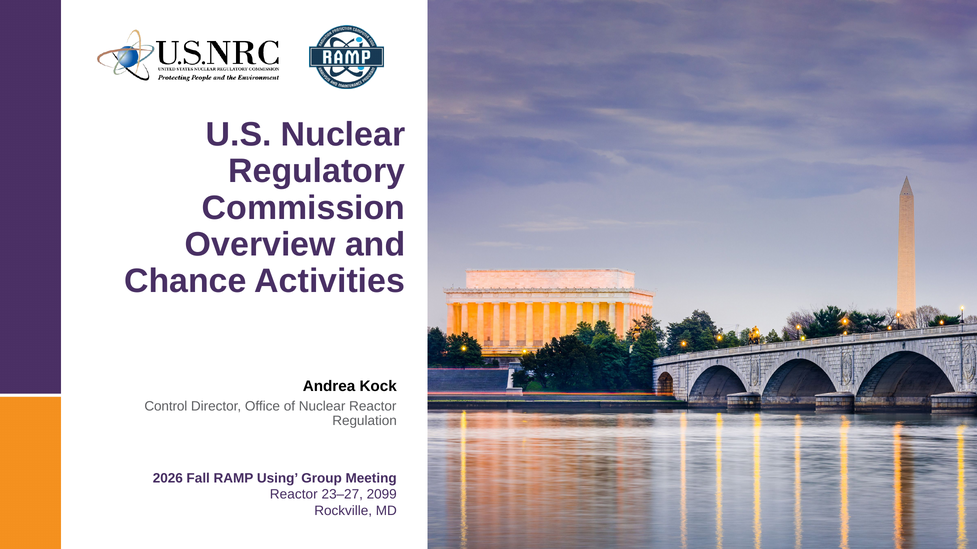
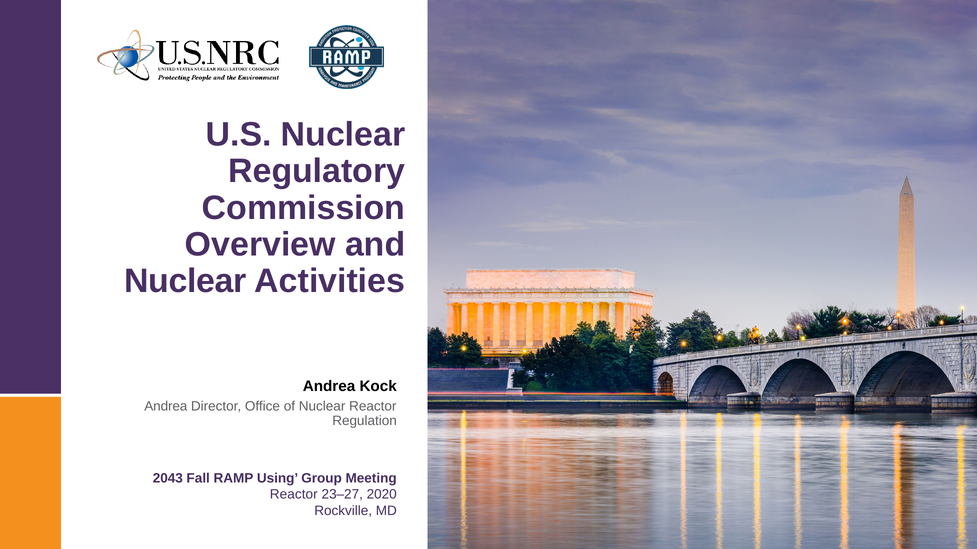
Chance at (185, 281): Chance -> Nuclear
Control at (166, 407): Control -> Andrea
2026: 2026 -> 2043
2099: 2099 -> 2020
